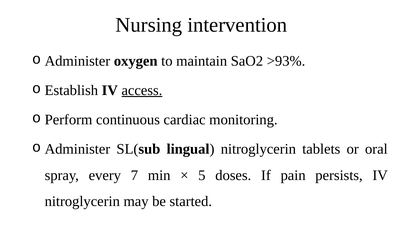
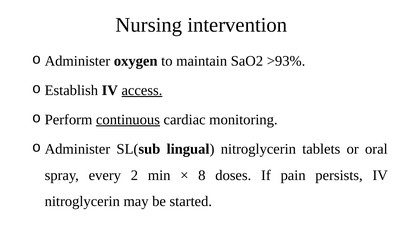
continuous underline: none -> present
7: 7 -> 2
5: 5 -> 8
